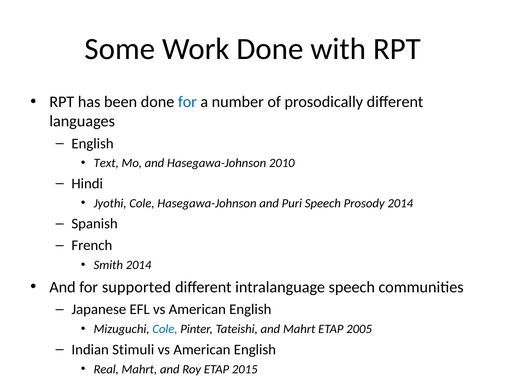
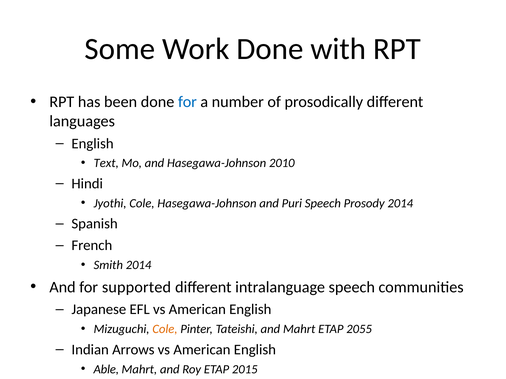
Cole at (165, 329) colour: blue -> orange
2005: 2005 -> 2055
Stimuli: Stimuli -> Arrows
Real: Real -> Able
